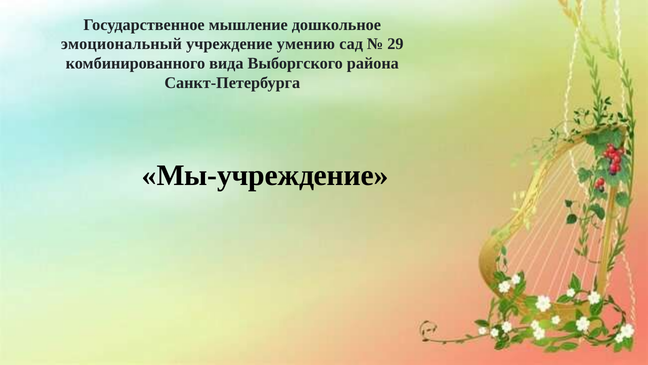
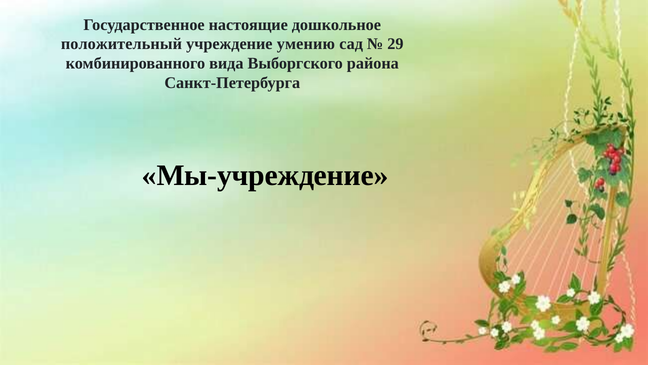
мышление: мышление -> настоящие
эмоциональный: эмоциональный -> положительный
